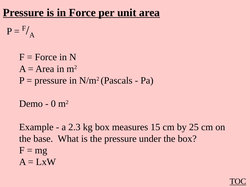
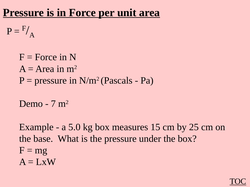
0: 0 -> 7
2.3: 2.3 -> 5.0
